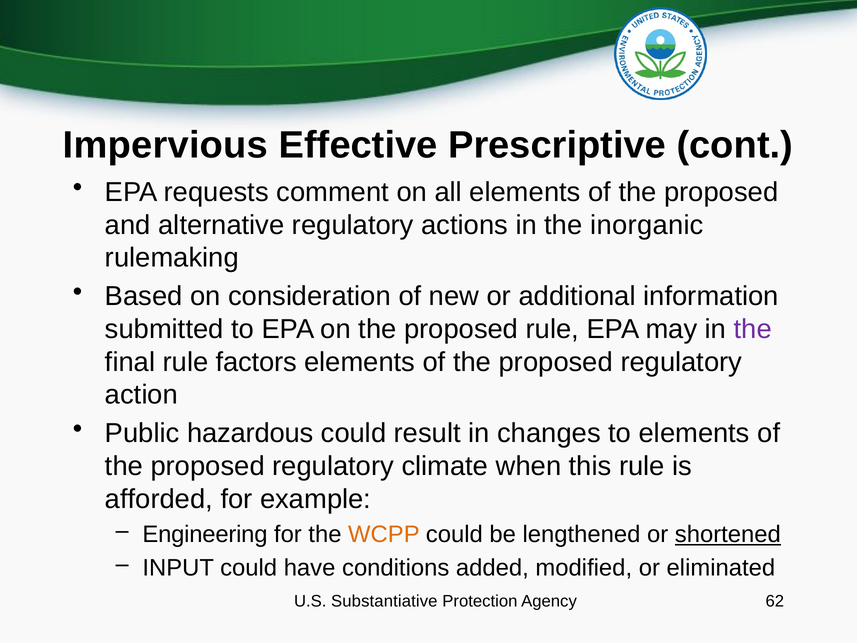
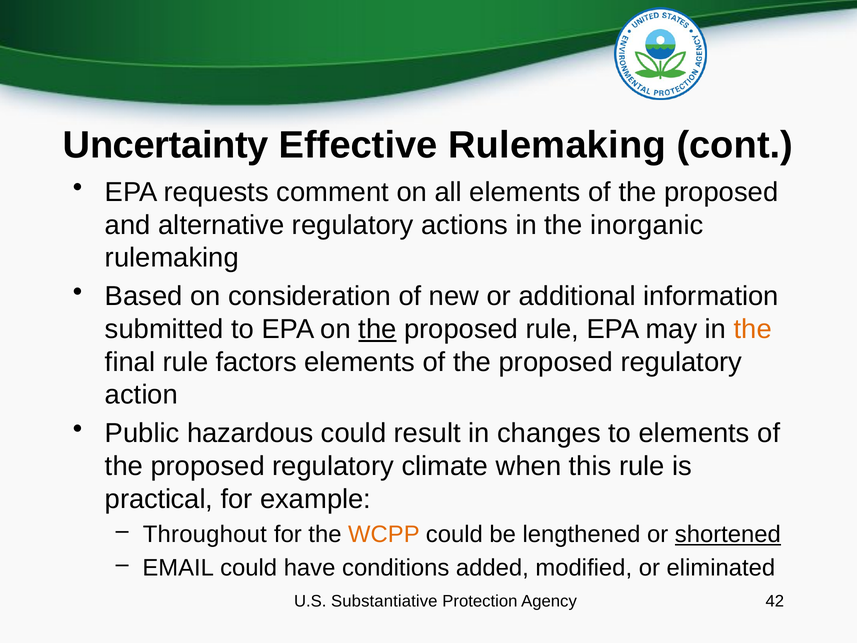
Impervious: Impervious -> Uncertainty
Effective Prescriptive: Prescriptive -> Rulemaking
the at (377, 329) underline: none -> present
the at (753, 329) colour: purple -> orange
afforded: afforded -> practical
Engineering: Engineering -> Throughout
INPUT: INPUT -> EMAIL
62: 62 -> 42
